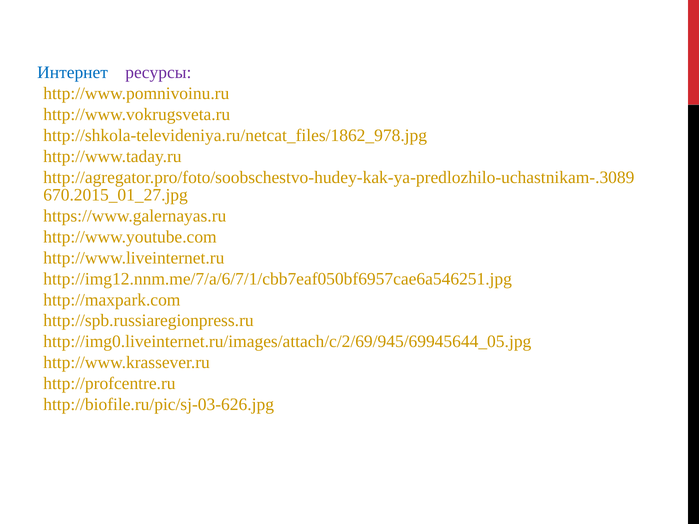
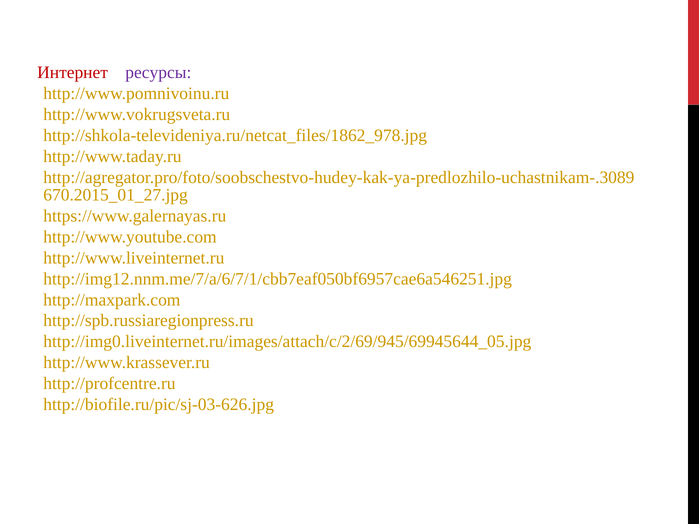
Интернет colour: blue -> red
